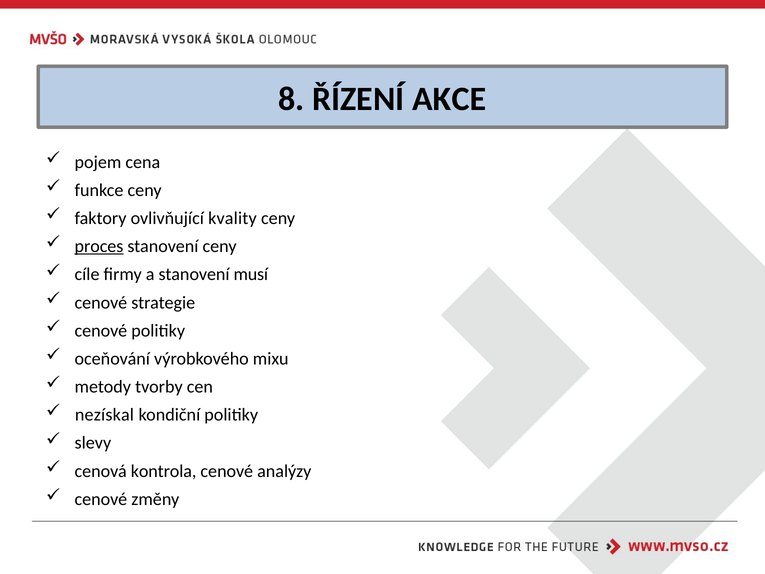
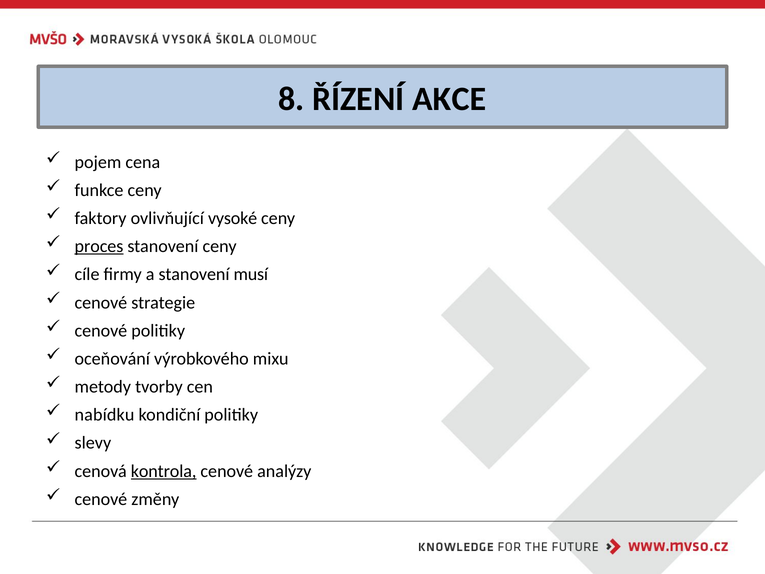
kvality: kvality -> vysoké
nezískal: nezískal -> nabídku
kontrola underline: none -> present
